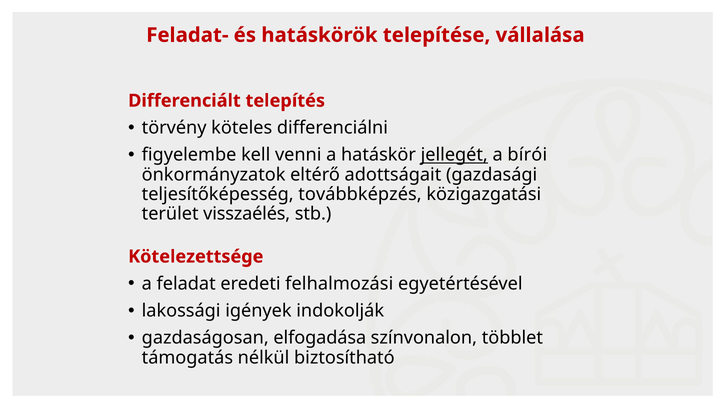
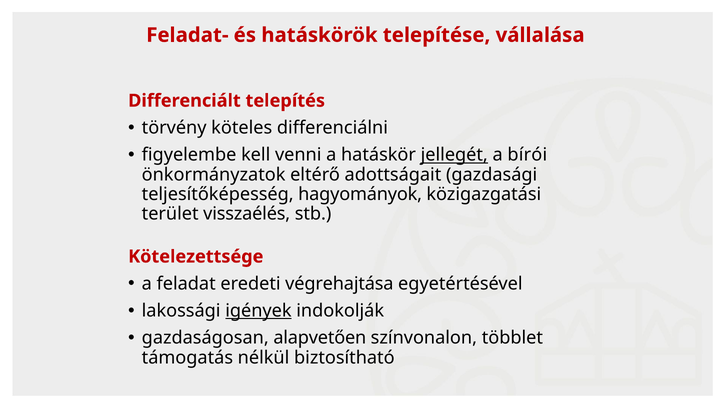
továbbképzés: továbbképzés -> hagyományok
felhalmozási: felhalmozási -> végrehajtása
igények underline: none -> present
elfogadása: elfogadása -> alapvetően
